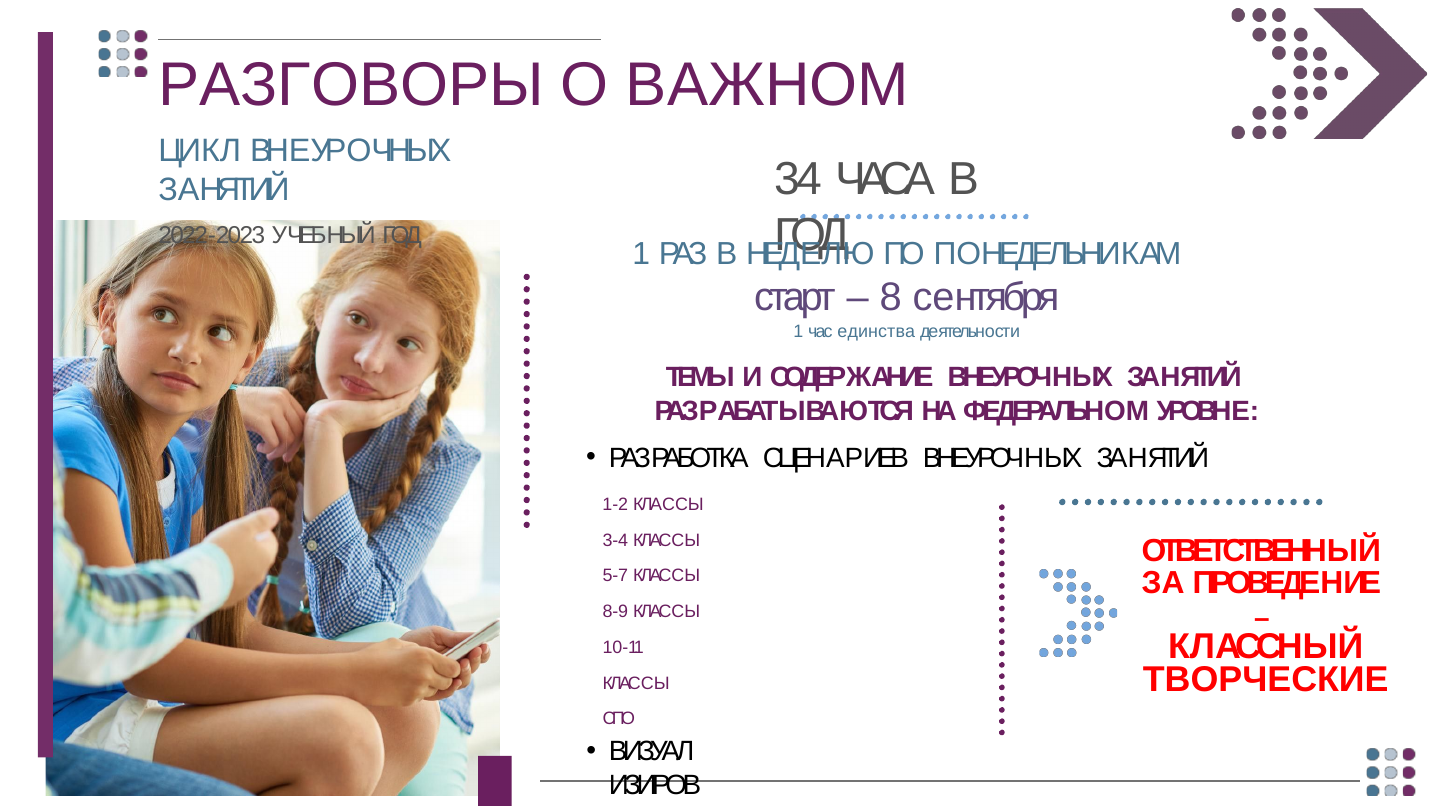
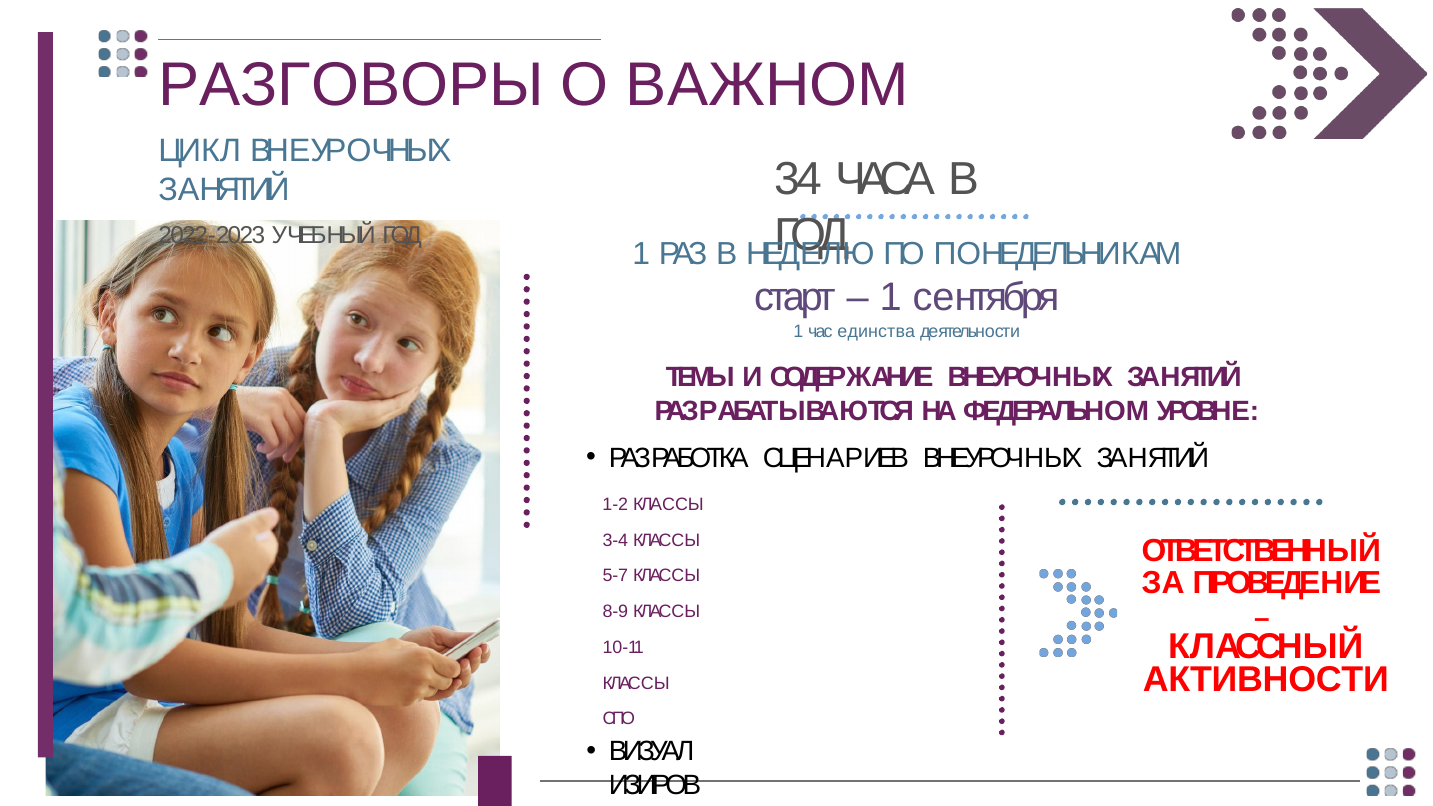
8 at (891, 298): 8 -> 1
ТВОРЧЕСКИЕ: ТВОРЧЕСКИЕ -> АКТИВНОСТИ
